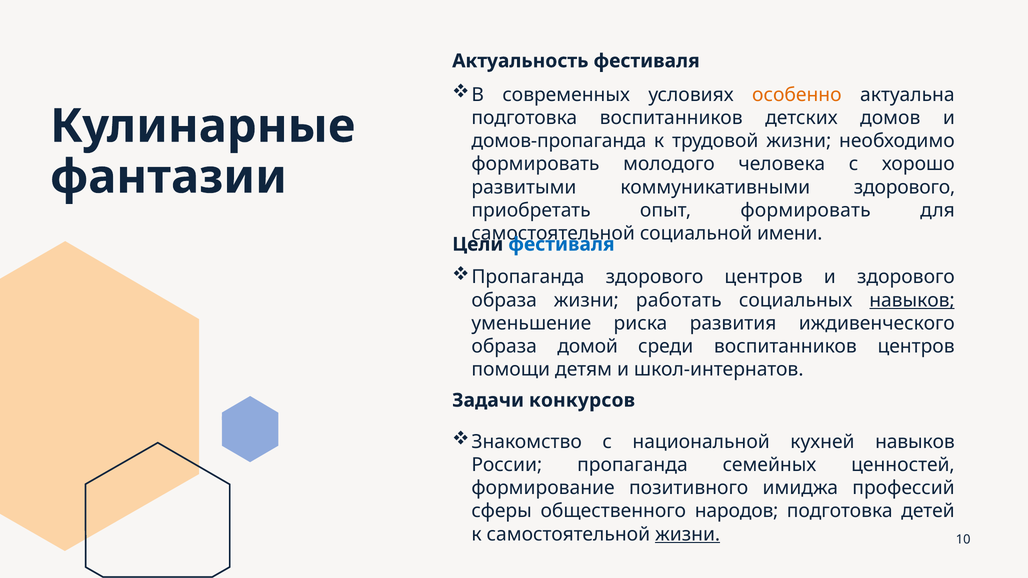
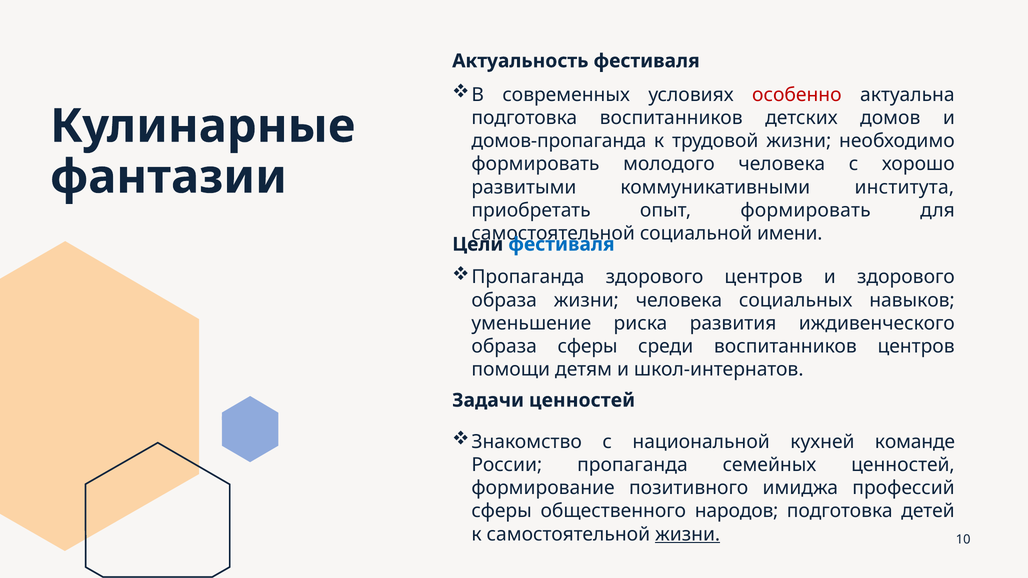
особенно colour: orange -> red
коммуникативными здорового: здорового -> института
жизни работать: работать -> человека
навыков at (912, 300) underline: present -> none
образа домой: домой -> сферы
Задачи конкурсов: конкурсов -> ценностей
кухней навыков: навыков -> команде
